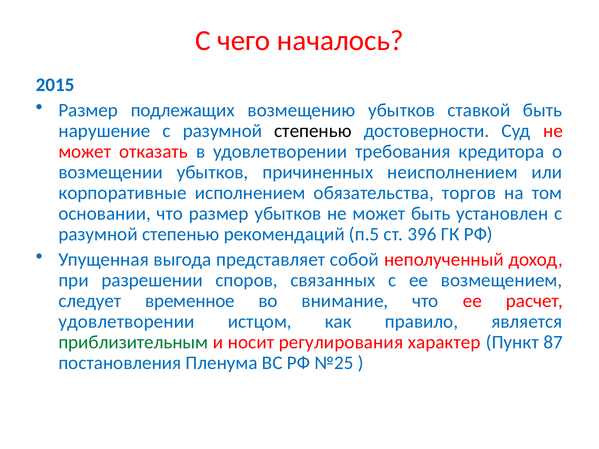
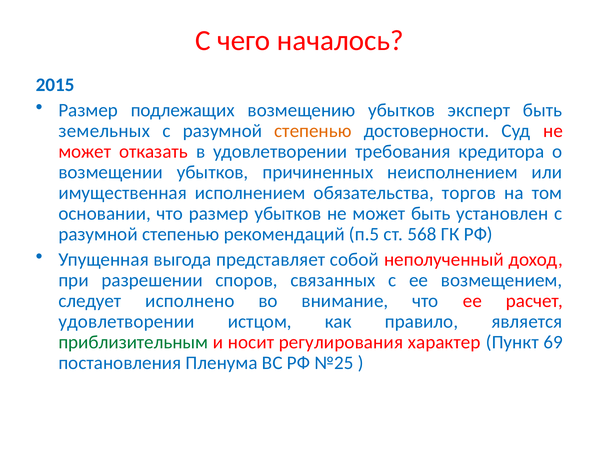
ставкой: ставкой -> эксперт
нарушение: нарушение -> земельных
степенью at (313, 131) colour: black -> orange
корпоративные: корпоративные -> имущественная
396: 396 -> 568
временное: временное -> исполнено
87: 87 -> 69
